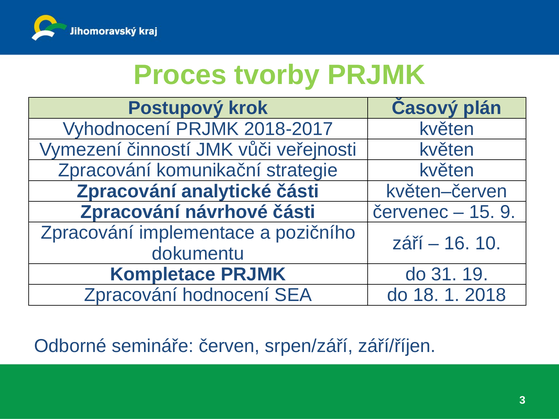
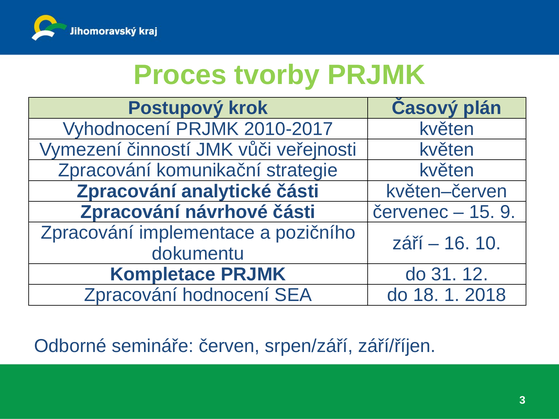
2018-2017: 2018-2017 -> 2010-2017
19: 19 -> 12
